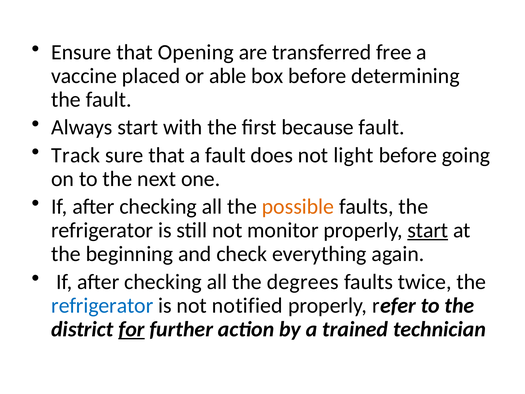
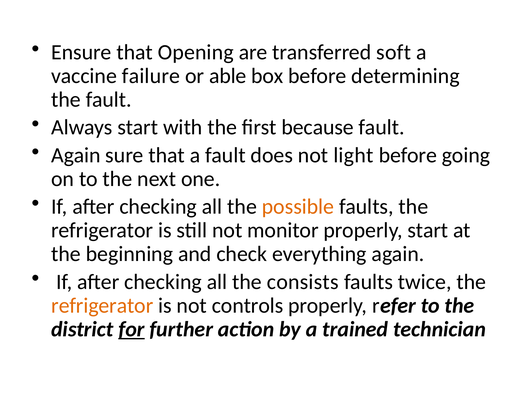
free: free -> soft
placed: placed -> failure
Track at (76, 155): Track -> Again
start at (428, 230) underline: present -> none
degrees: degrees -> consists
refrigerator at (102, 305) colour: blue -> orange
notified: notified -> controls
